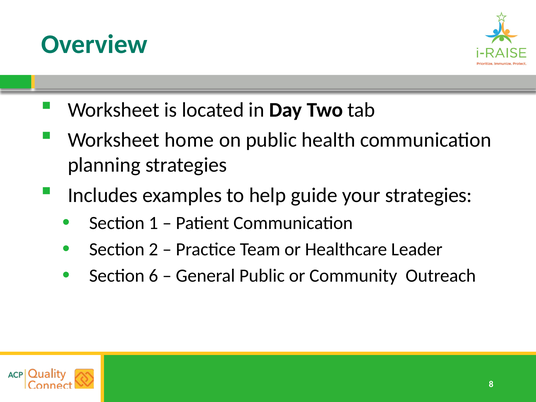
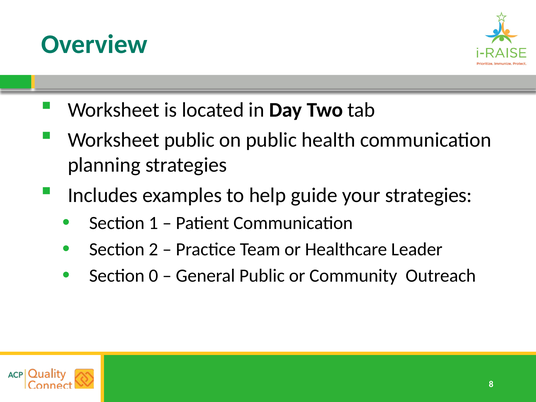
Worksheet home: home -> public
6: 6 -> 0
